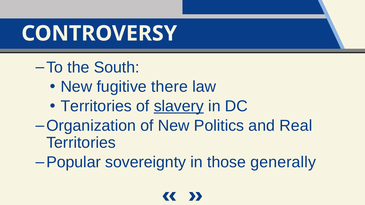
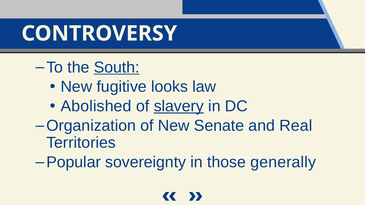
South underline: none -> present
there: there -> looks
Territories at (96, 106): Territories -> Abolished
Politics: Politics -> Senate
